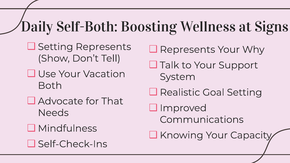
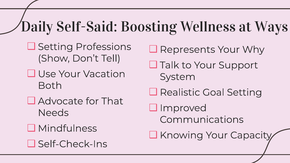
Self-Both: Self-Both -> Self-Said
Signs: Signs -> Ways
Setting Represents: Represents -> Professions
